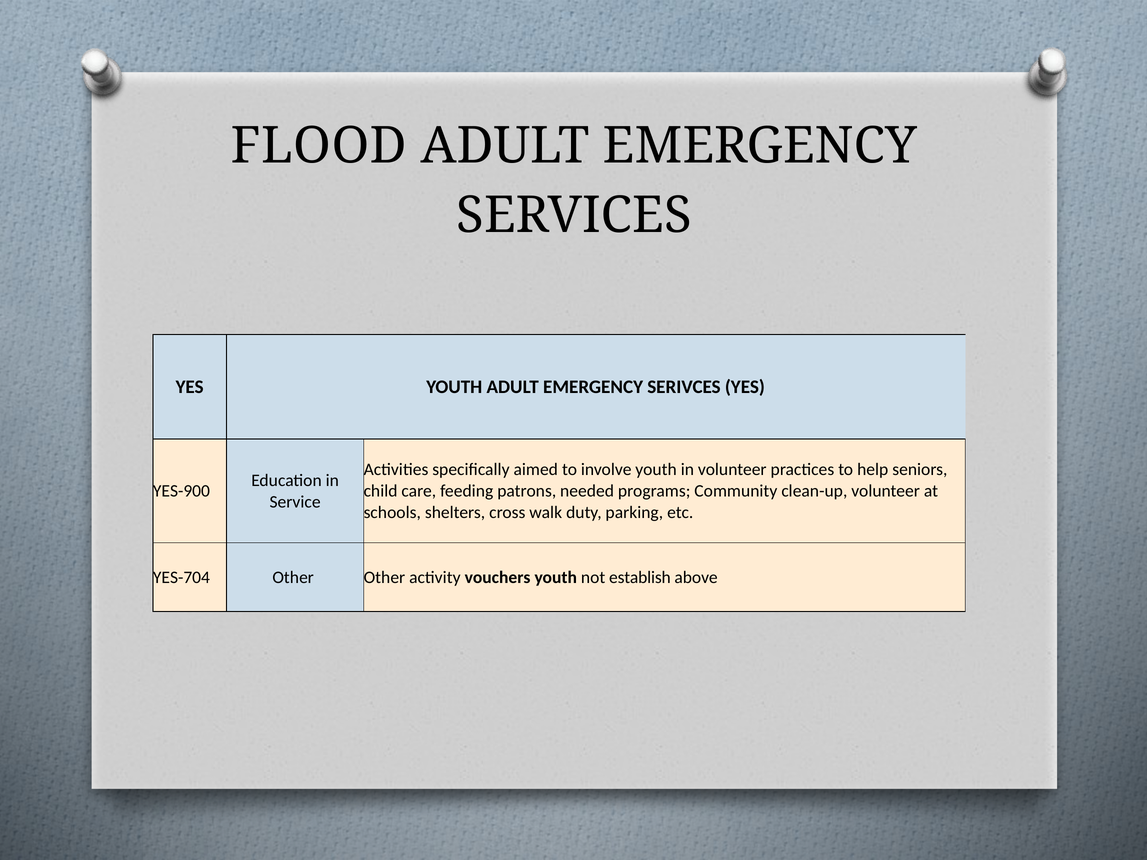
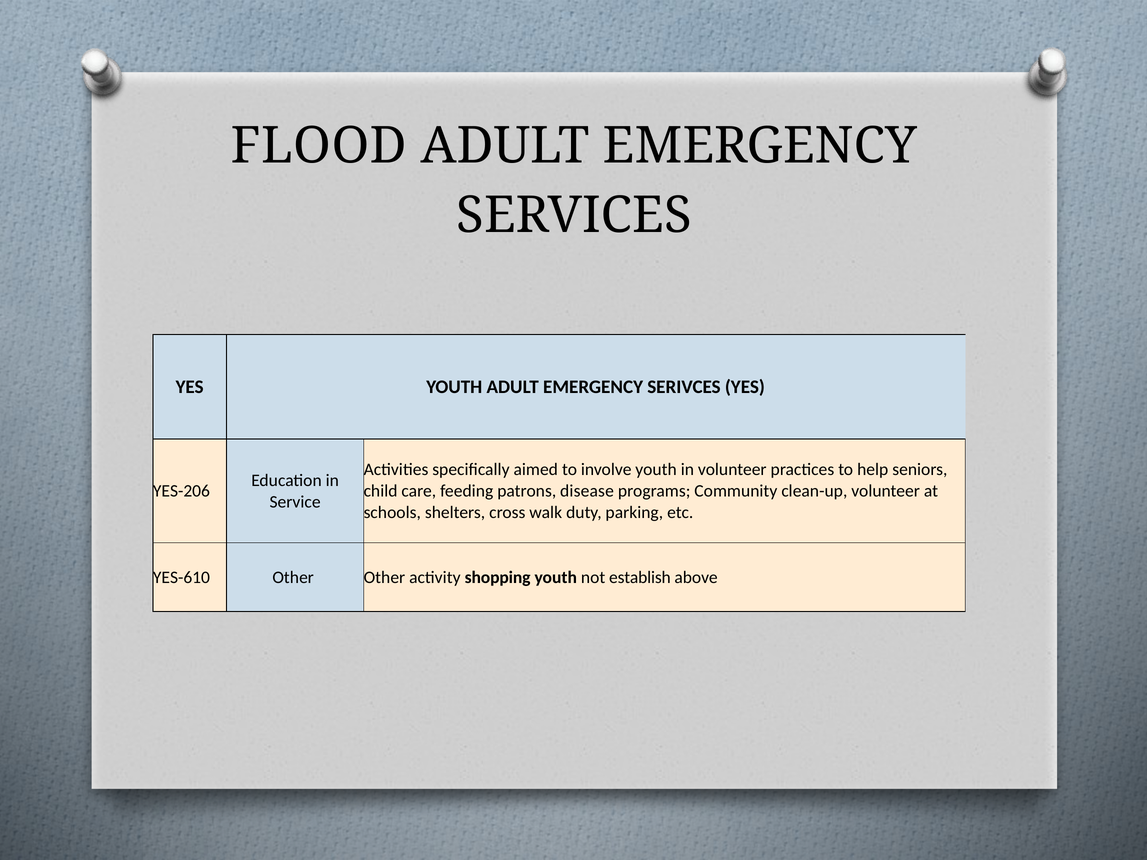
YES-900: YES-900 -> YES-206
needed: needed -> disease
YES-704: YES-704 -> YES-610
vouchers: vouchers -> shopping
